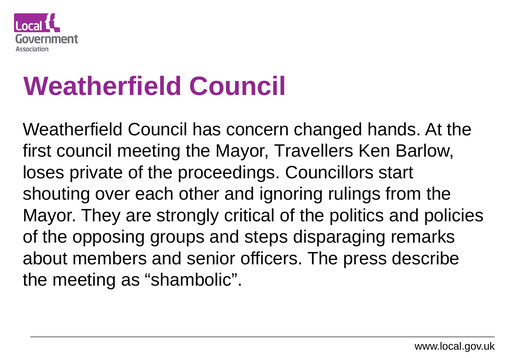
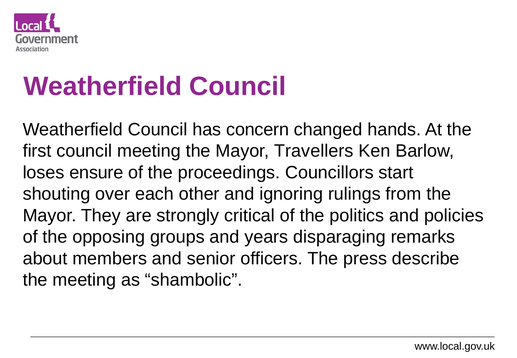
private: private -> ensure
steps: steps -> years
